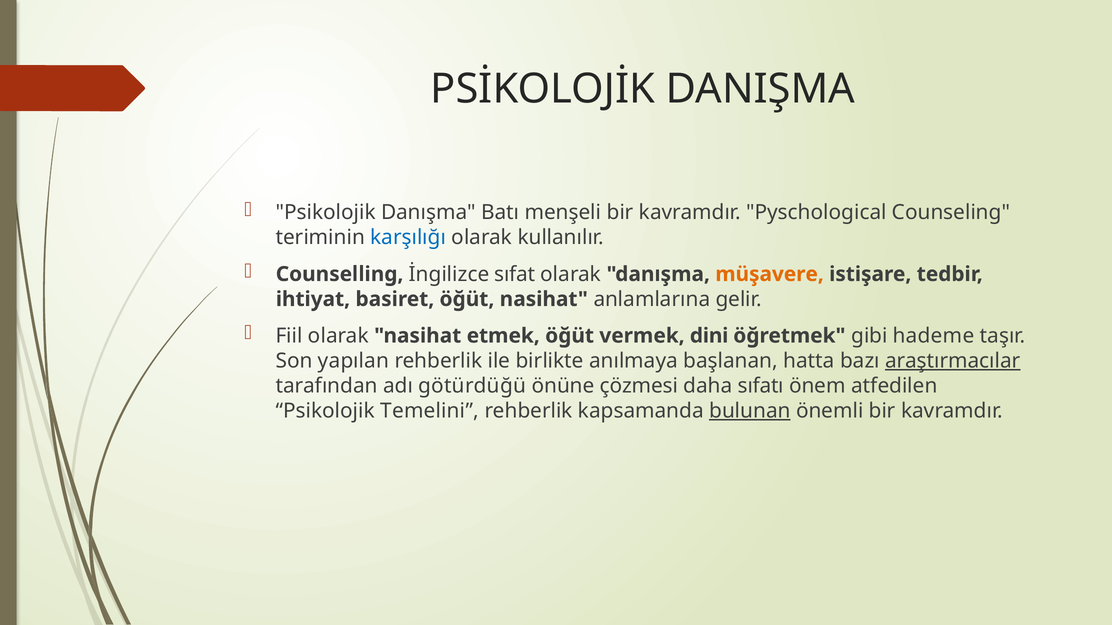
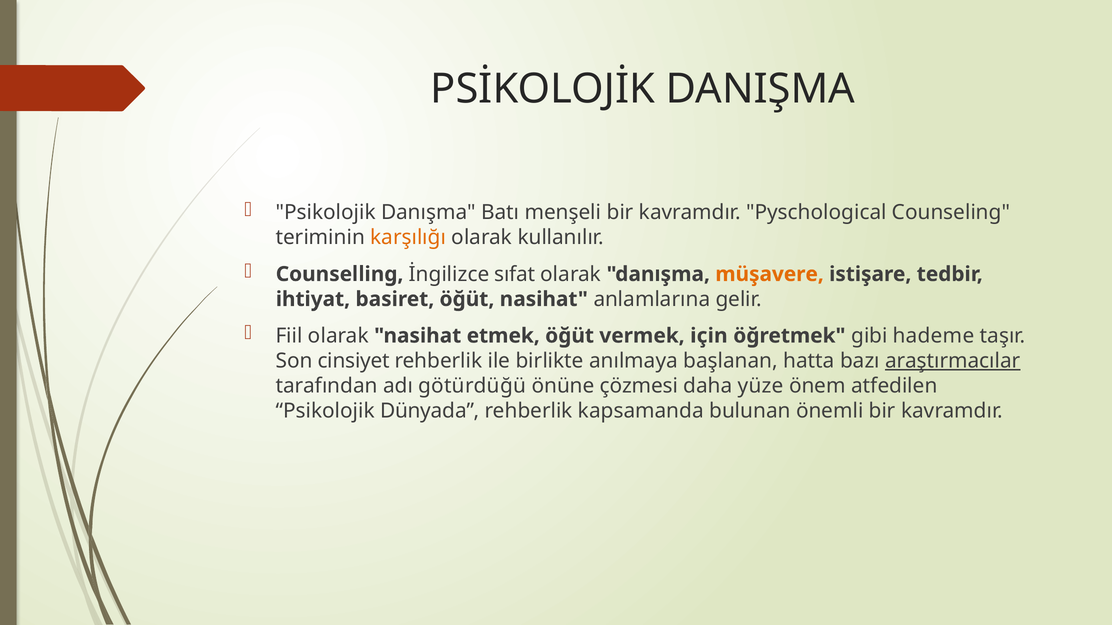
karşılığı colour: blue -> orange
dini: dini -> için
yapılan: yapılan -> cinsiyet
sıfatı: sıfatı -> yüze
Temelini: Temelini -> Dünyada
bulunan underline: present -> none
